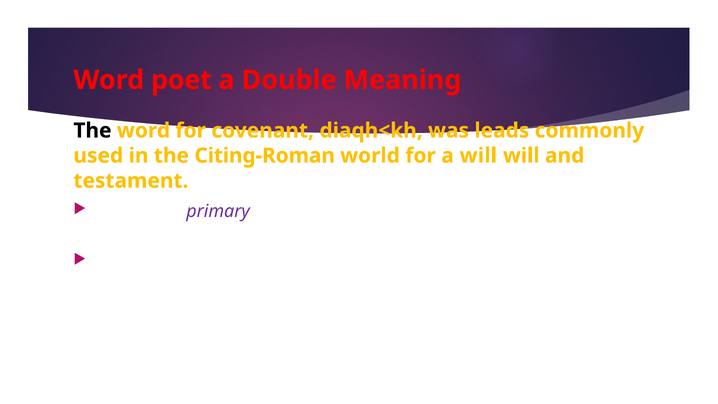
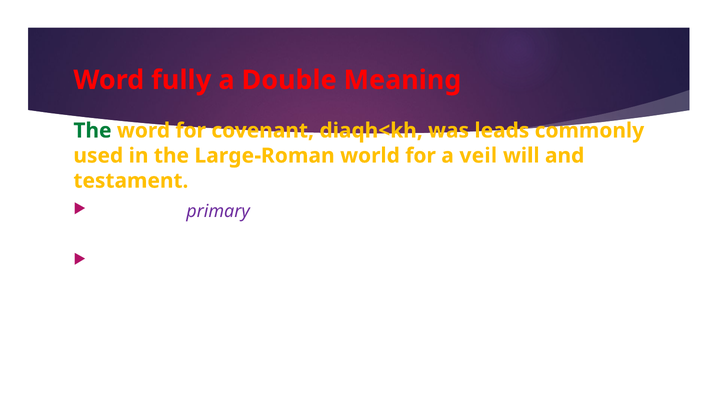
poet: poet -> fully
The at (92, 131) colour: black -> green
Citing-Roman: Citing-Roman -> Large-Roman
a will: will -> veil
